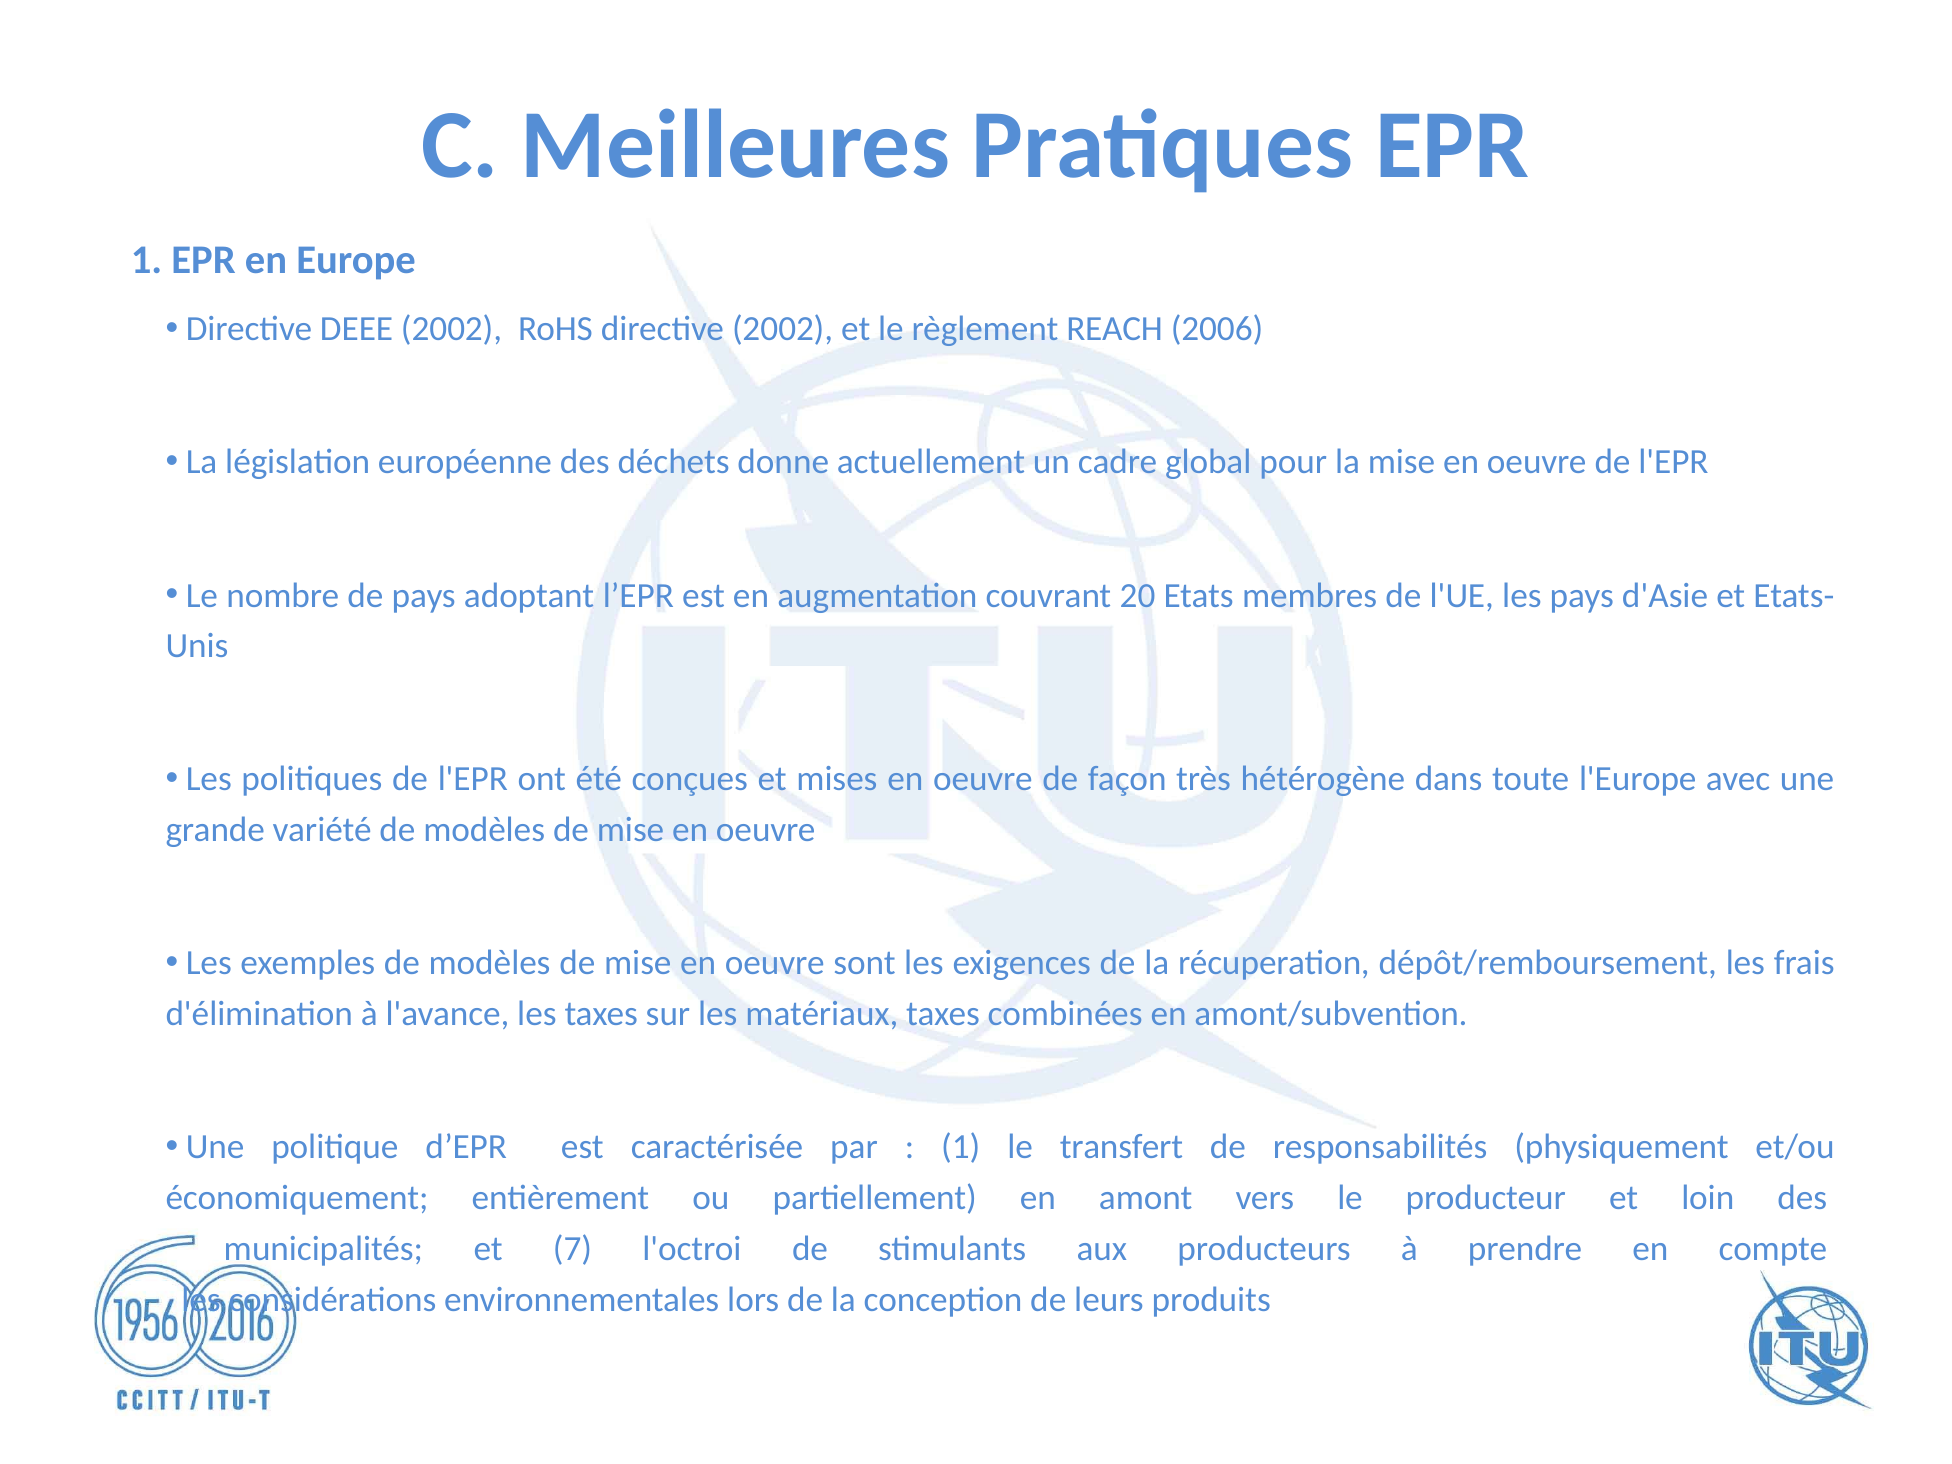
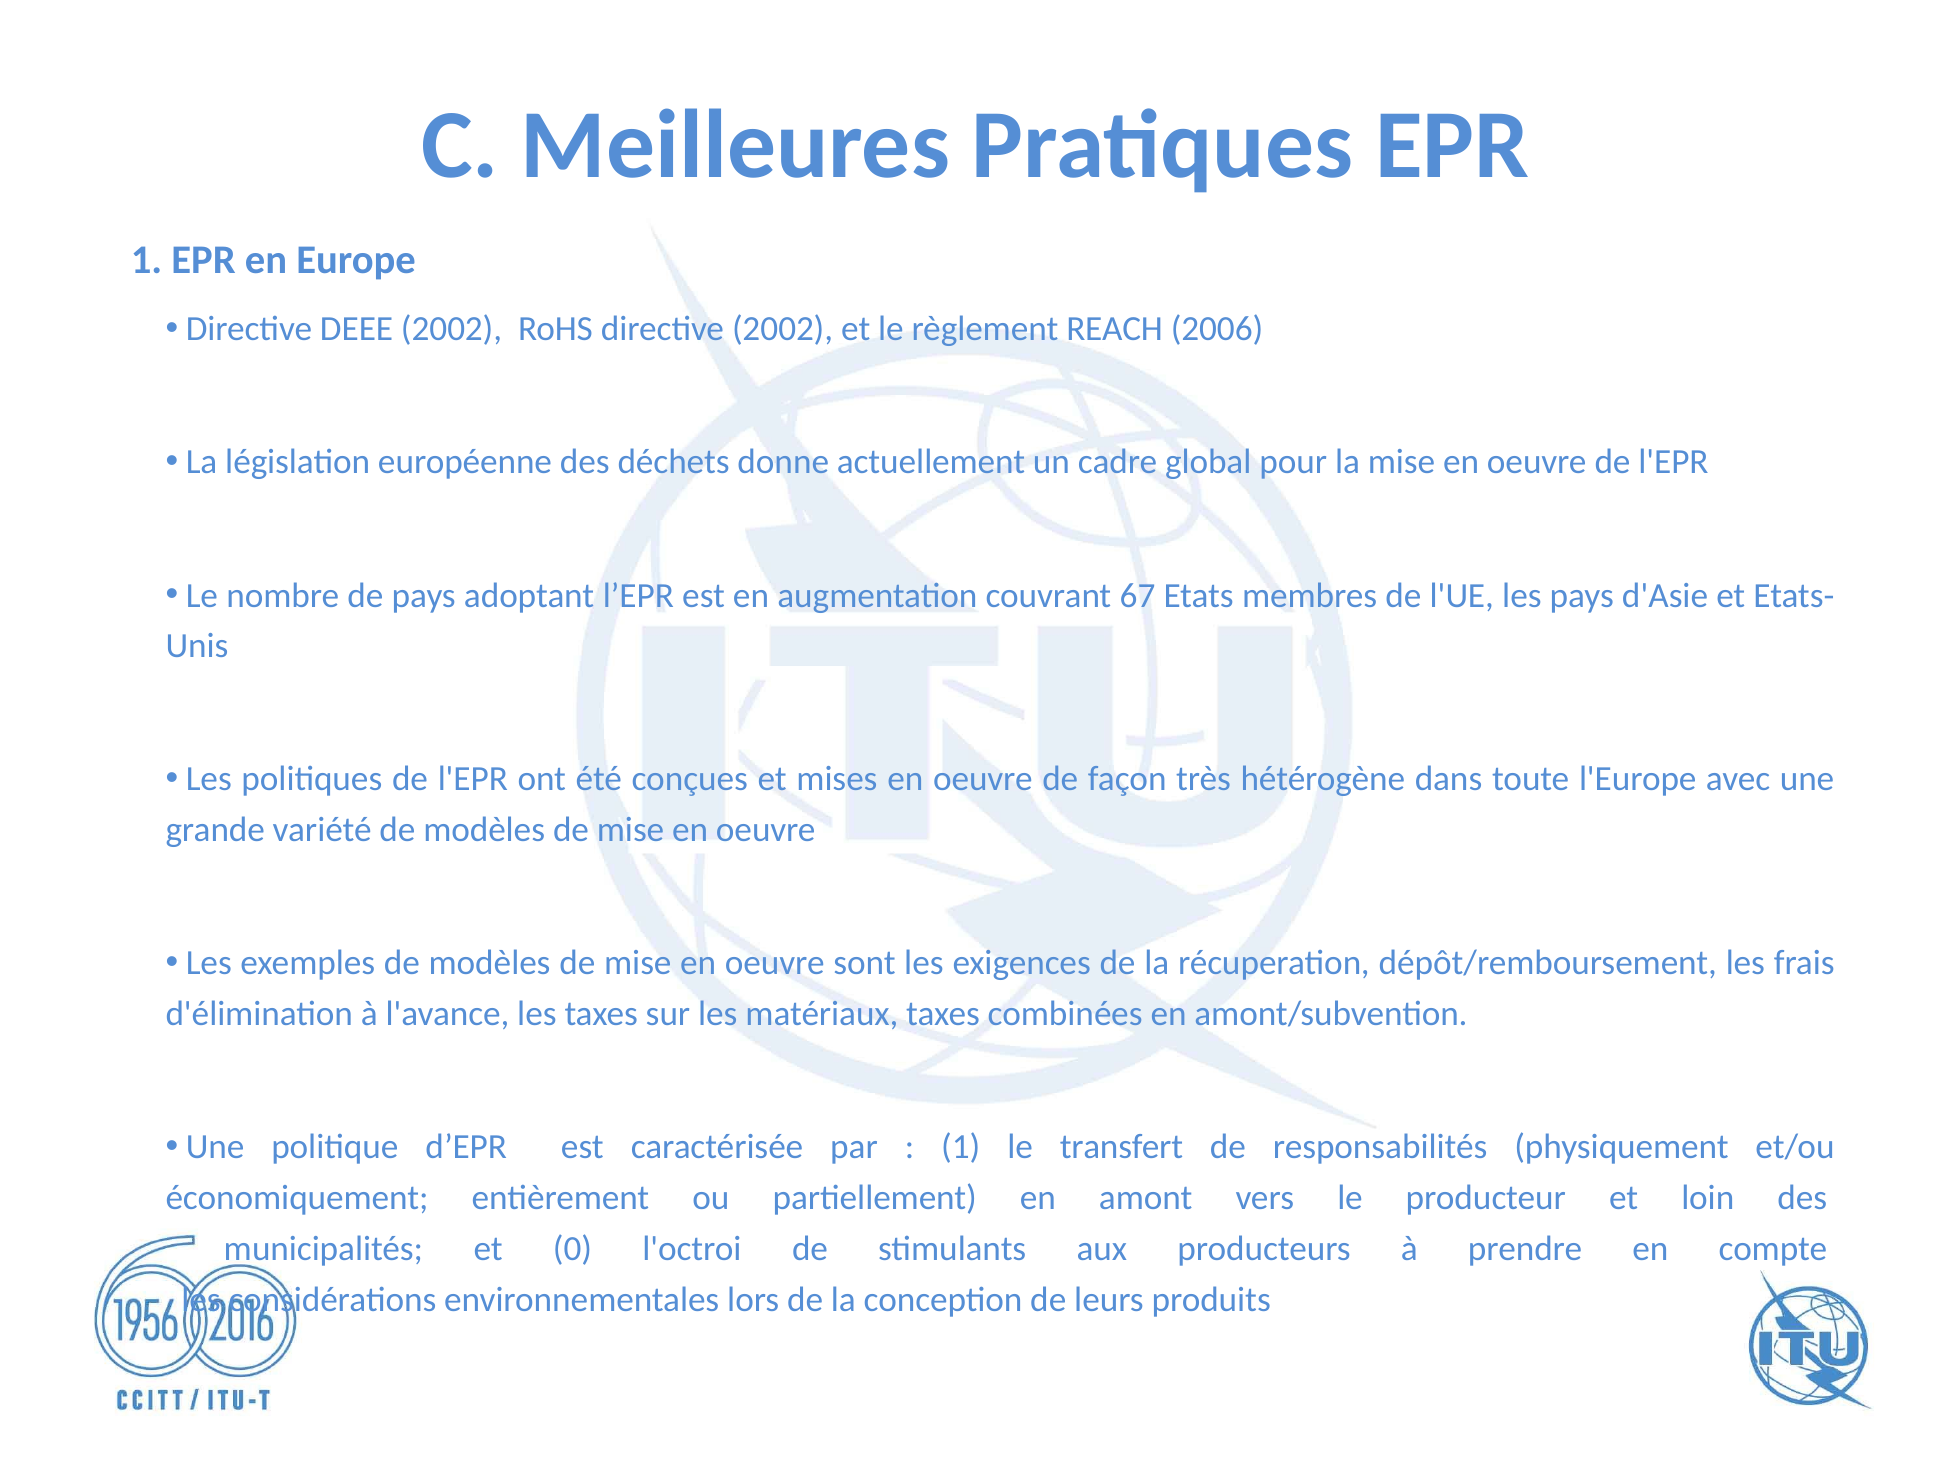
20: 20 -> 67
7: 7 -> 0
